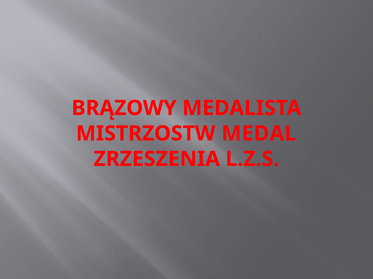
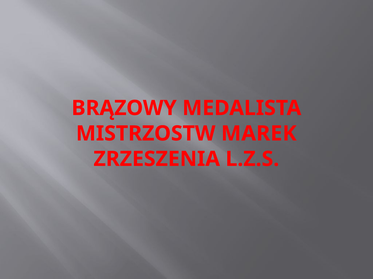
MEDAL: MEDAL -> MAREK
